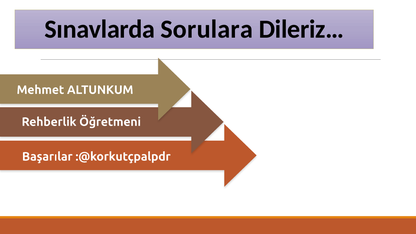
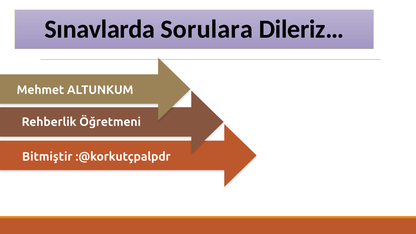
Başarılar at (47, 157): Başarılar -> Bitmiştir
